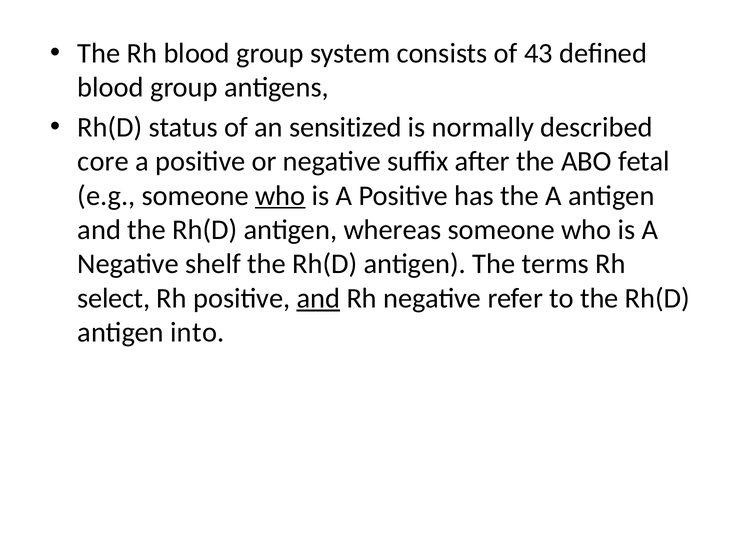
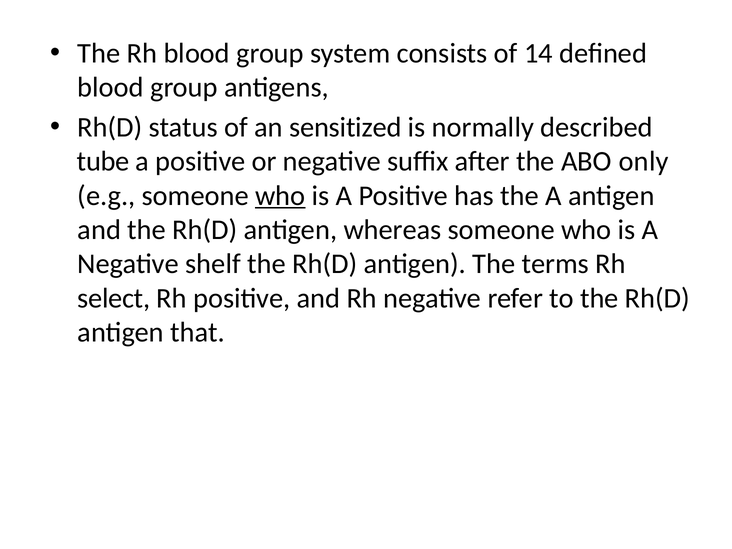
43: 43 -> 14
core: core -> tube
fetal: fetal -> only
and at (318, 298) underline: present -> none
into: into -> that
